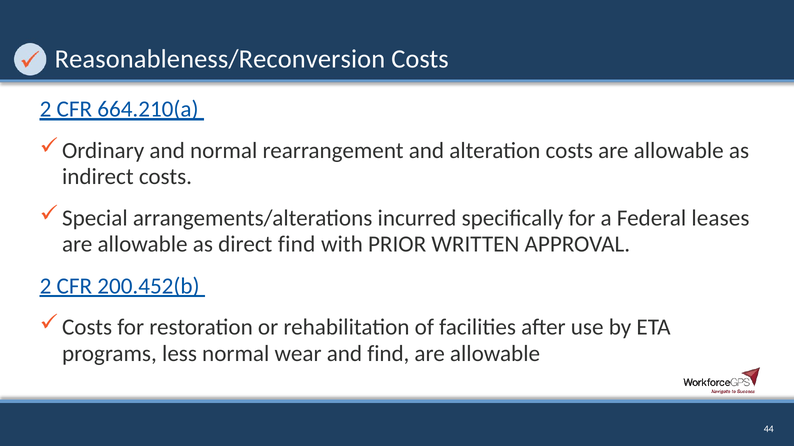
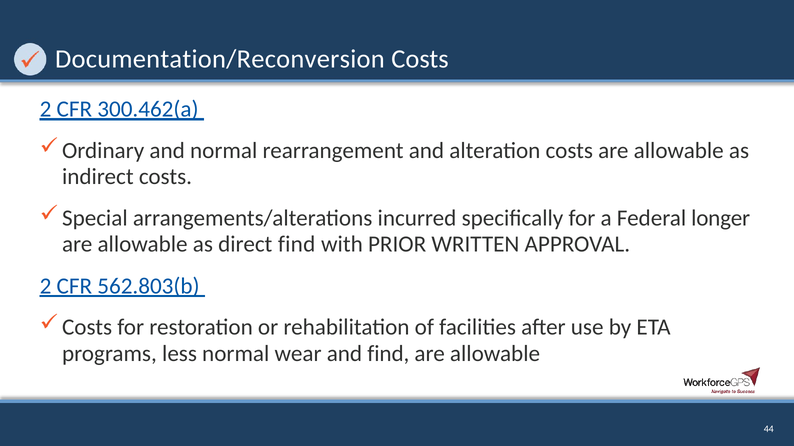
Reasonableness/Reconversion: Reasonableness/Reconversion -> Documentation/Reconversion
664.210(a: 664.210(a -> 300.462(a
leases: leases -> longer
200.452(b: 200.452(b -> 562.803(b
